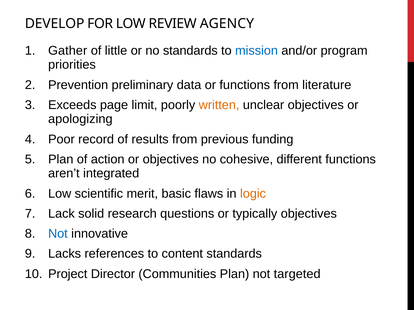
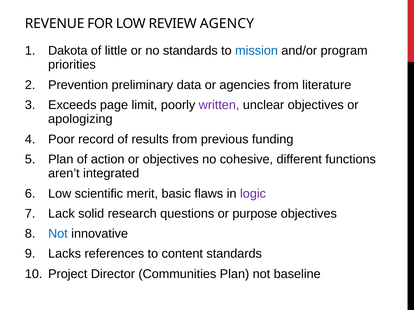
DEVELOP: DEVELOP -> REVENUE
Gather: Gather -> Dakota
or functions: functions -> agencies
written colour: orange -> purple
logic colour: orange -> purple
typically: typically -> purpose
targeted: targeted -> baseline
